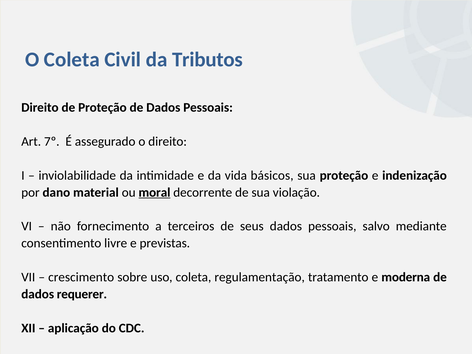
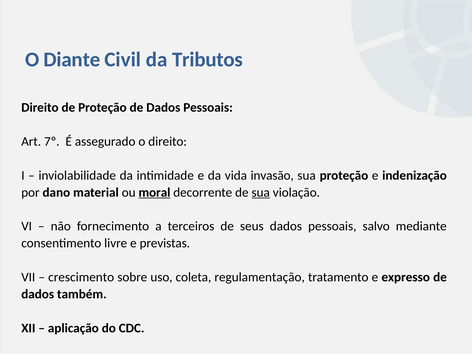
O Coleta: Coleta -> Diante
básicos: básicos -> invasão
sua at (261, 192) underline: none -> present
moderna: moderna -> expresso
requerer: requerer -> também
